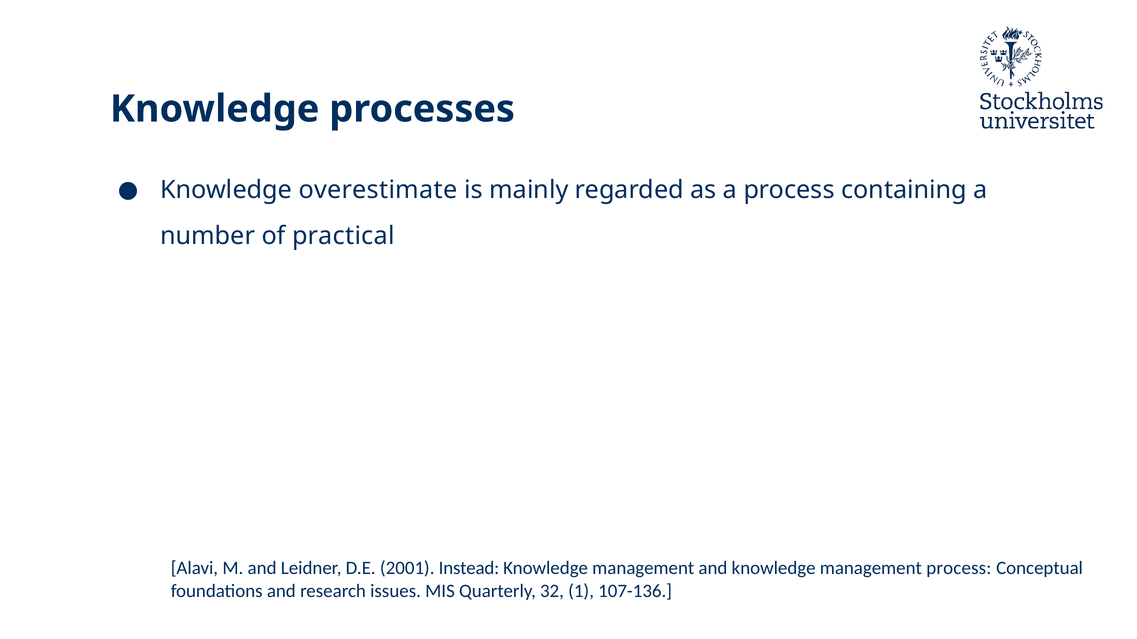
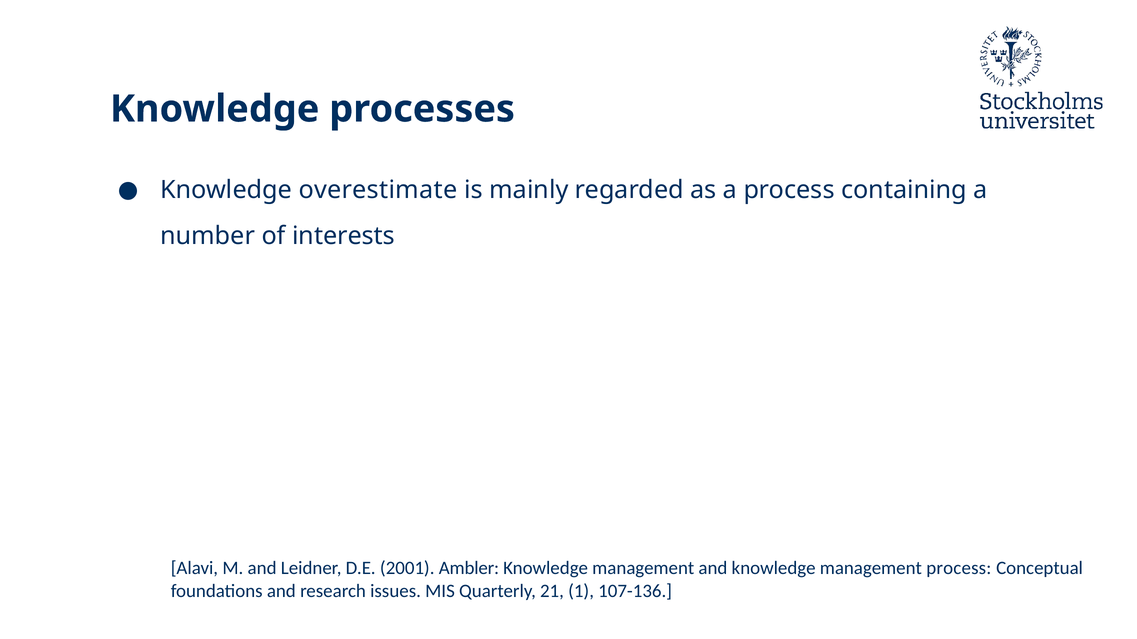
practical: practical -> interests
Instead: Instead -> Ambler
32: 32 -> 21
